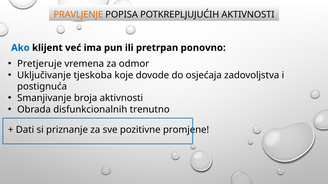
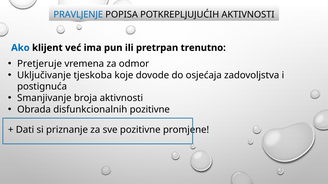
PRAVLJENJE colour: orange -> blue
ponovno: ponovno -> trenutno
disfunkcionalnih trenutno: trenutno -> pozitivne
